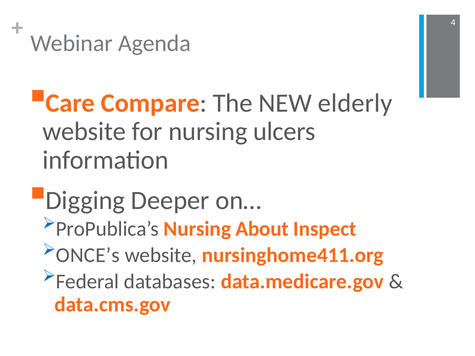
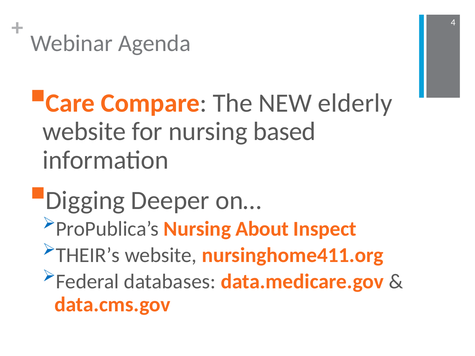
ulcers: ulcers -> based
ONCE’s: ONCE’s -> THEIR’s
